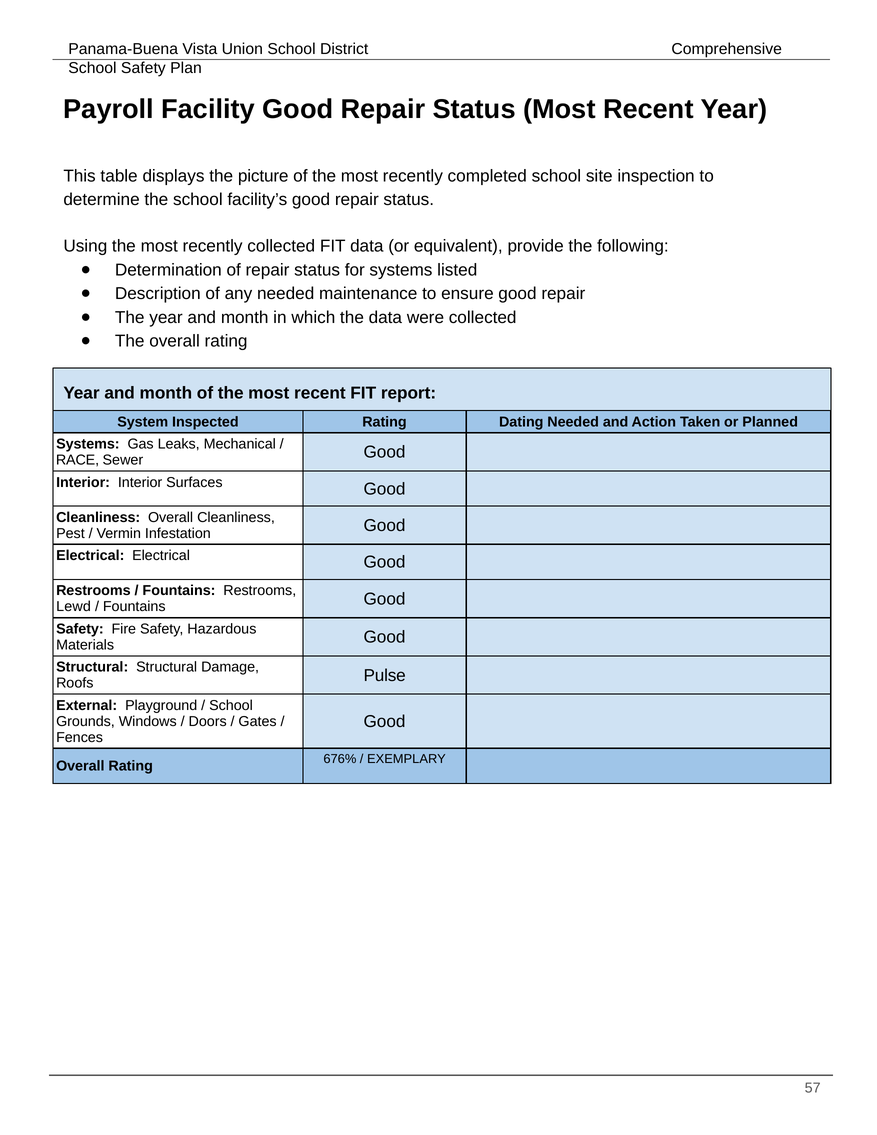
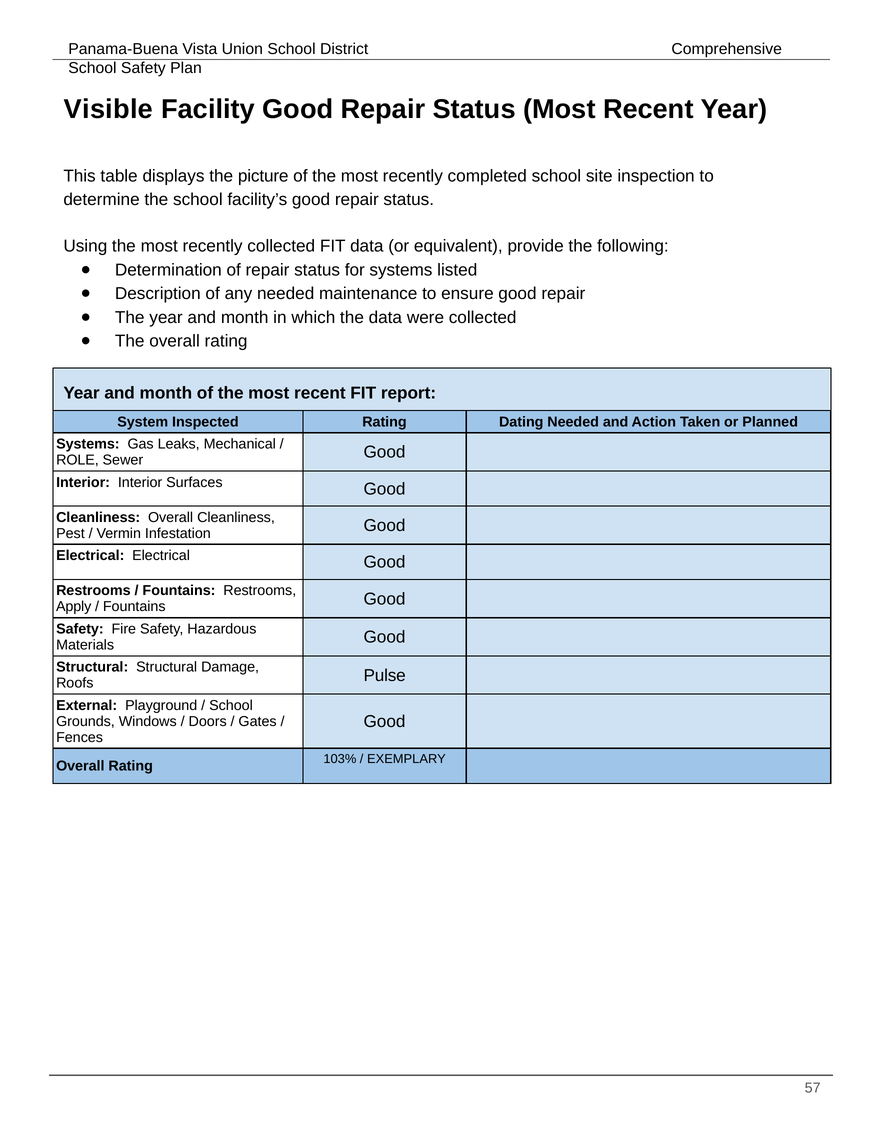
Payroll: Payroll -> Visible
RACE: RACE -> ROLE
Lewd: Lewd -> Apply
676%: 676% -> 103%
